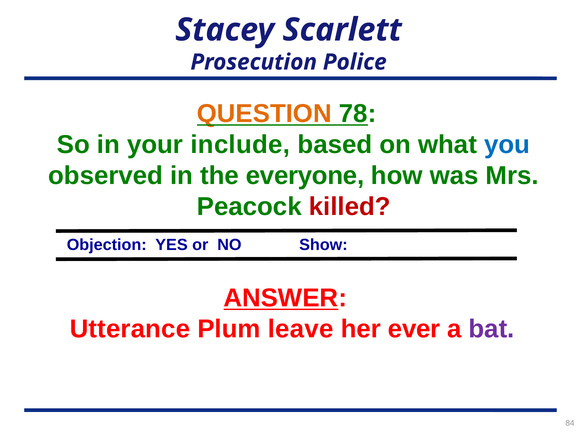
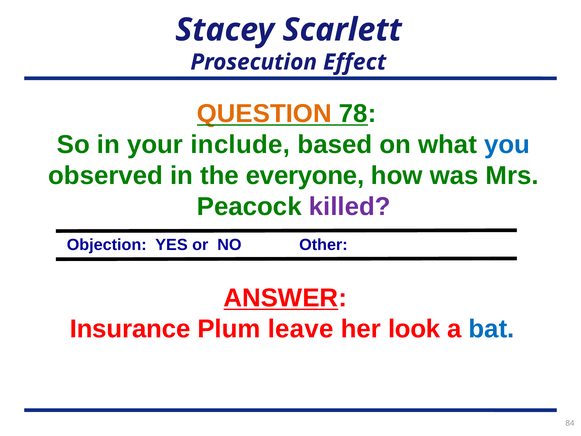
Police: Police -> Effect
killed colour: red -> purple
Show: Show -> Other
Utterance: Utterance -> Insurance
ever: ever -> look
bat colour: purple -> blue
